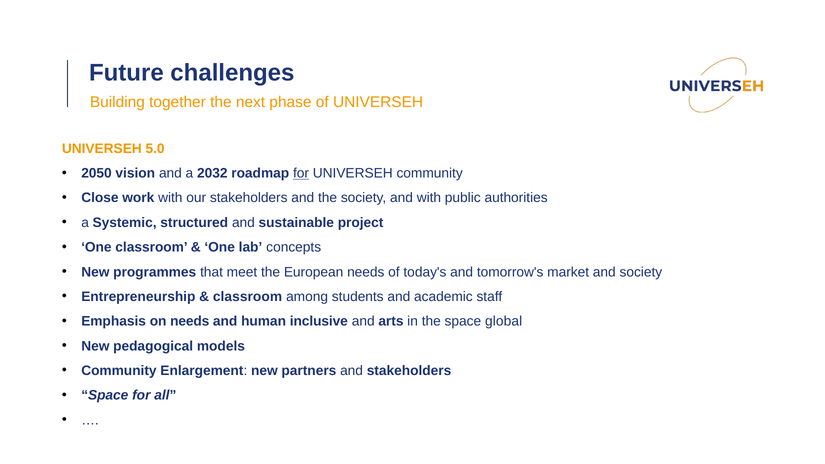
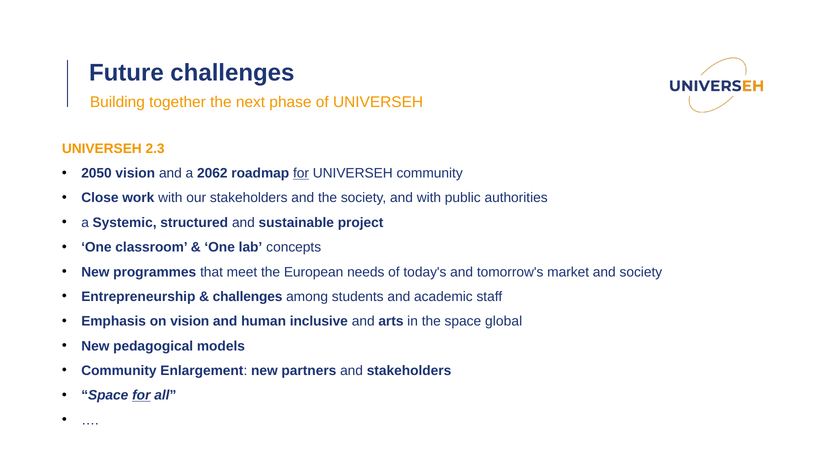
5.0: 5.0 -> 2.3
2032: 2032 -> 2062
classroom at (247, 297): classroom -> challenges
on needs: needs -> vision
for at (141, 395) underline: none -> present
